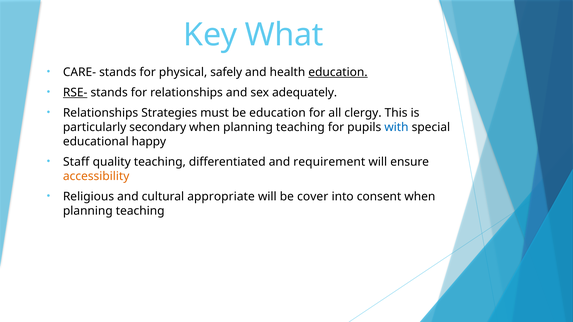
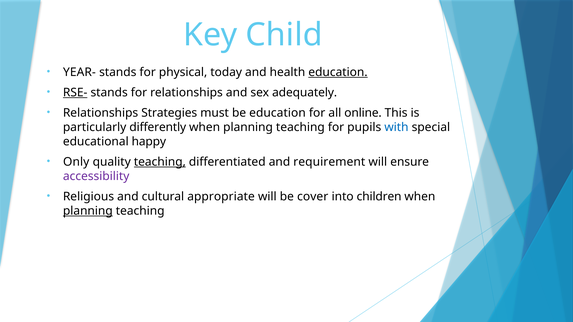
What: What -> Child
CARE-: CARE- -> YEAR-
safely: safely -> today
clergy: clergy -> online
secondary: secondary -> differently
Staff: Staff -> Only
teaching at (160, 162) underline: none -> present
accessibility colour: orange -> purple
consent: consent -> children
planning at (88, 211) underline: none -> present
